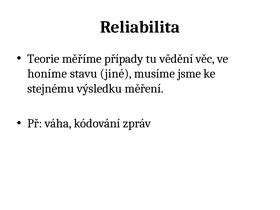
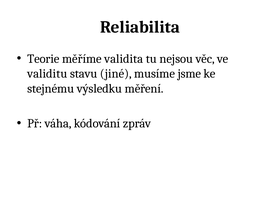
případy: případy -> validita
vědění: vědění -> nejsou
honíme: honíme -> validitu
